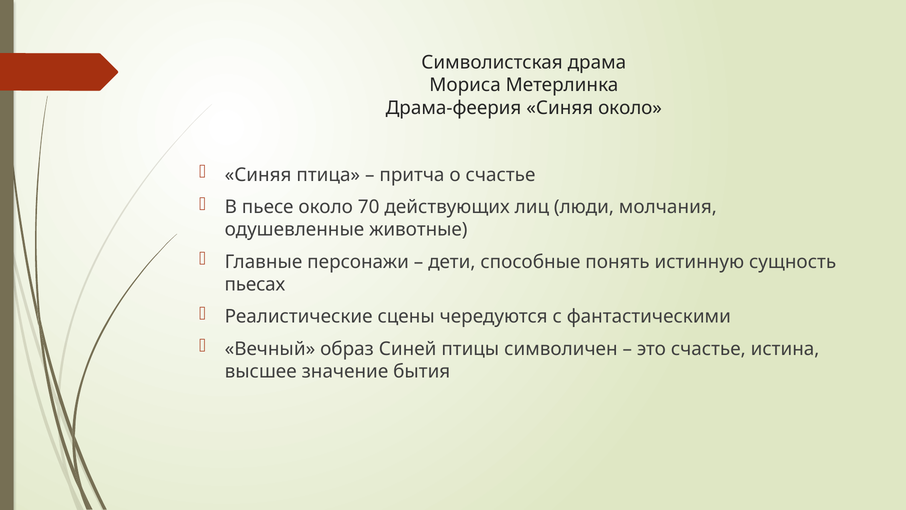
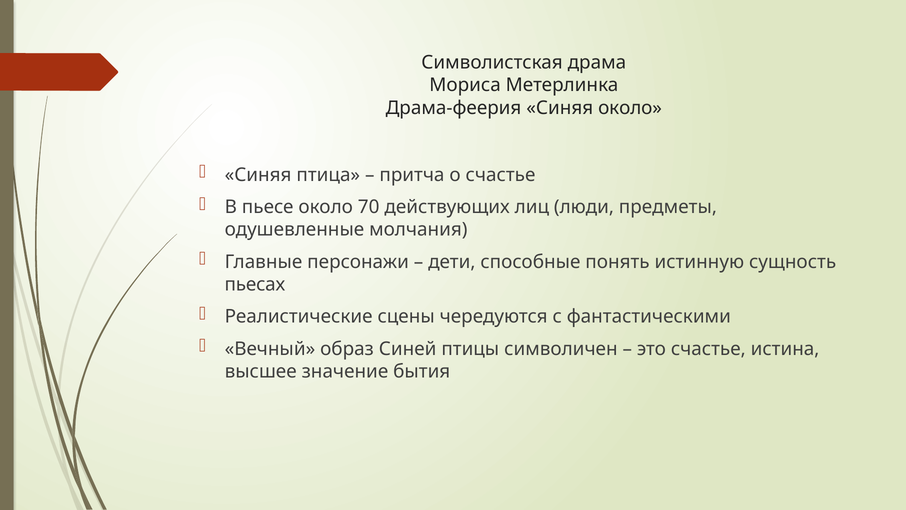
молчания: молчания -> предметы
животные: животные -> молчания
